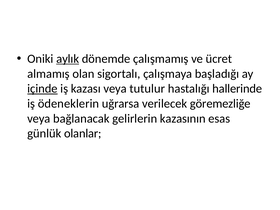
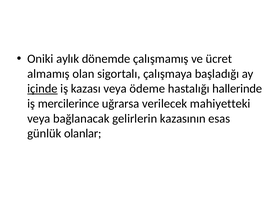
aylık underline: present -> none
tutulur: tutulur -> ödeme
ödeneklerin: ödeneklerin -> mercilerince
göremezliğe: göremezliğe -> mahiyetteki
